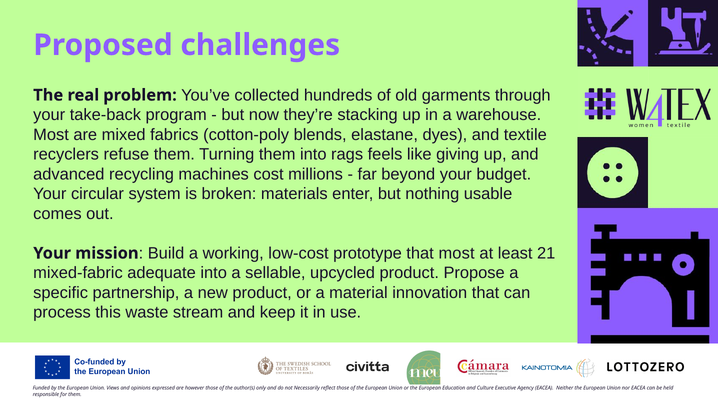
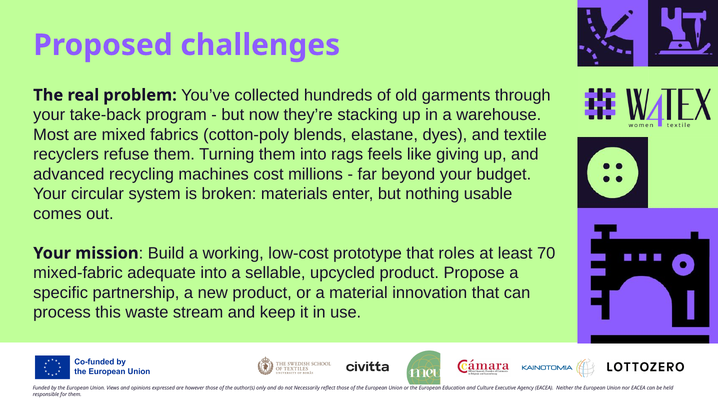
that most: most -> roles
21: 21 -> 70
